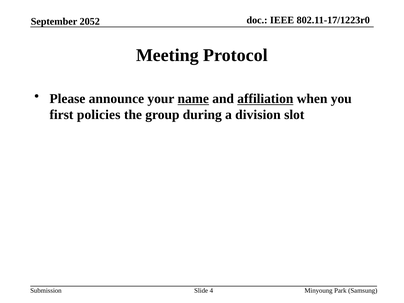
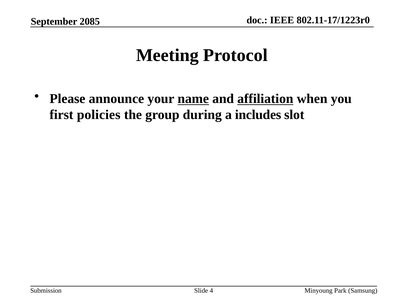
2052: 2052 -> 2085
division: division -> includes
